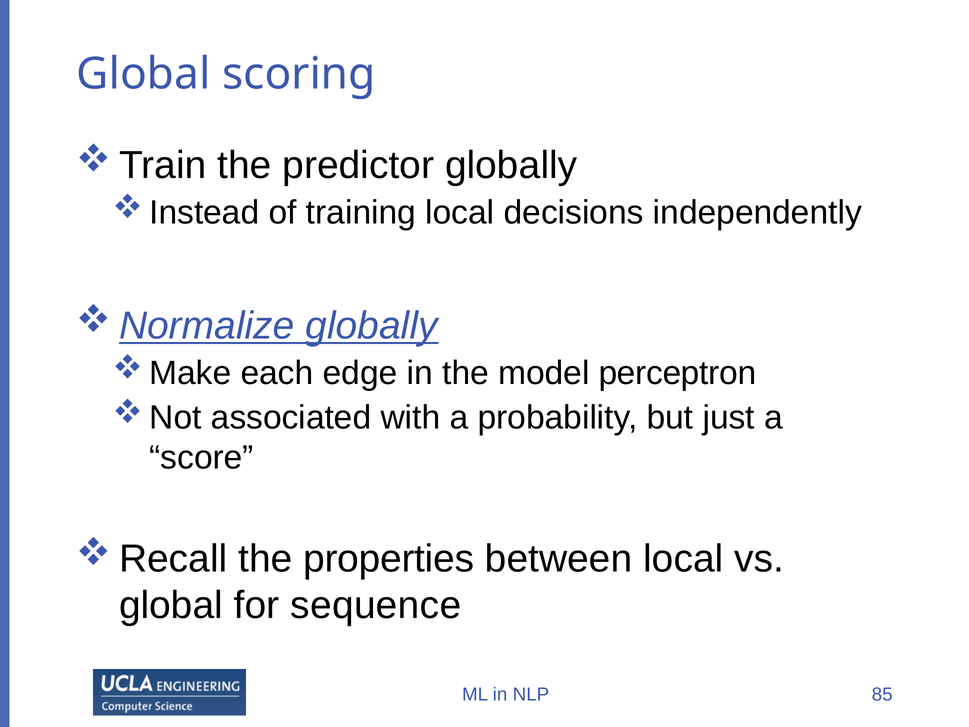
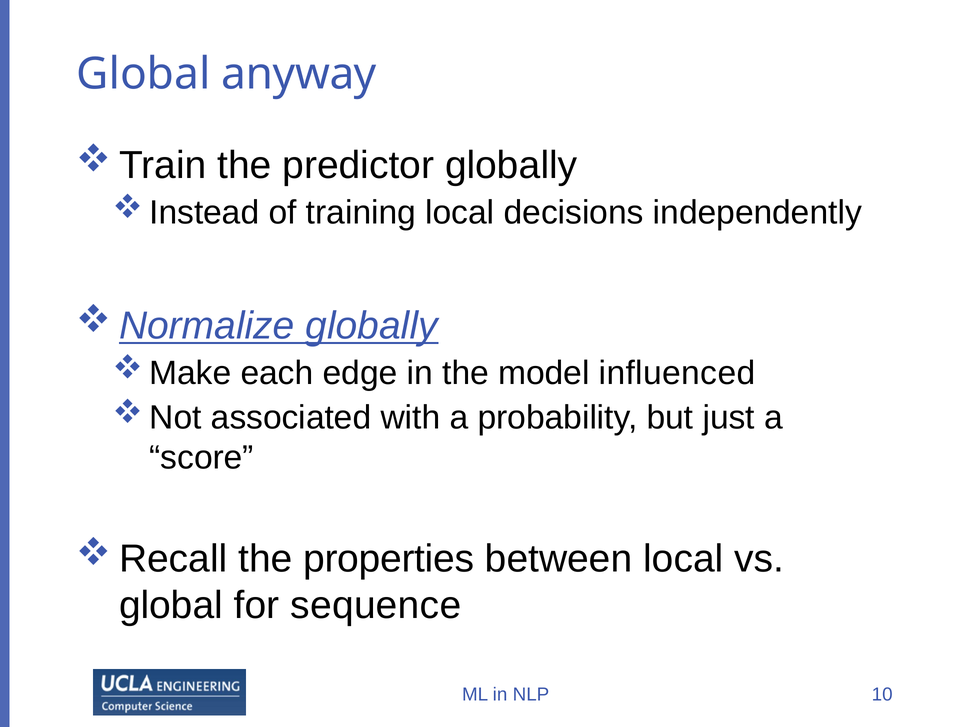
scoring: scoring -> anyway
perceptron: perceptron -> influenced
85: 85 -> 10
